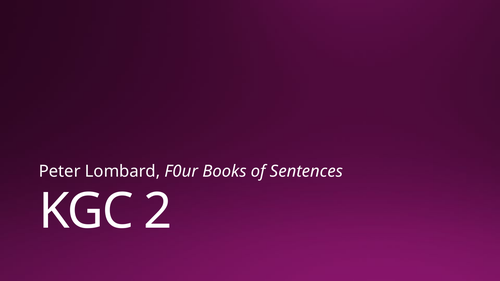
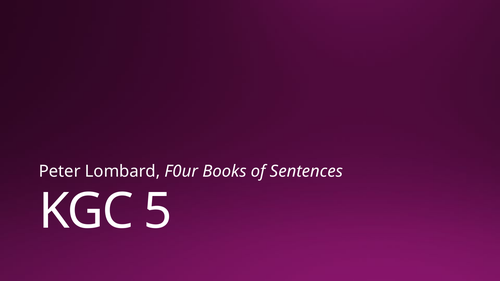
2: 2 -> 5
